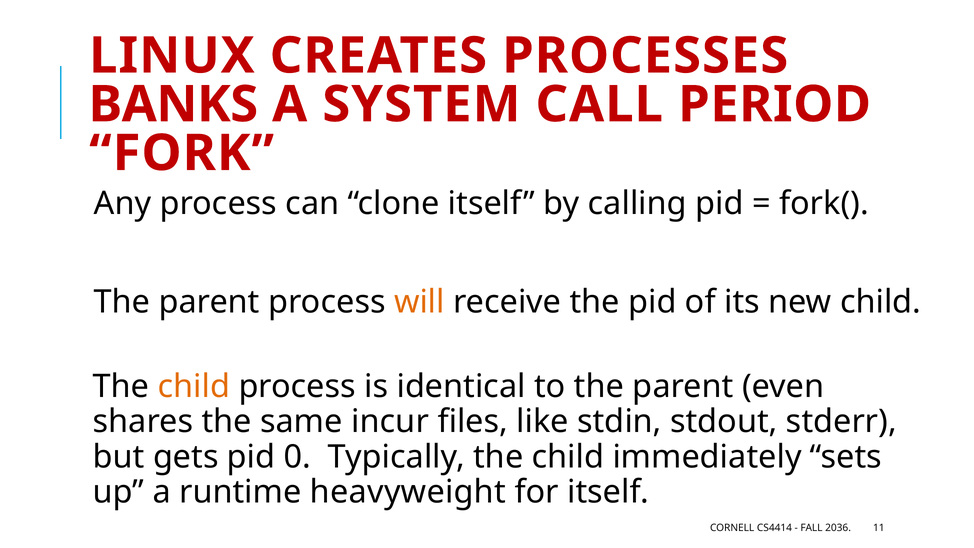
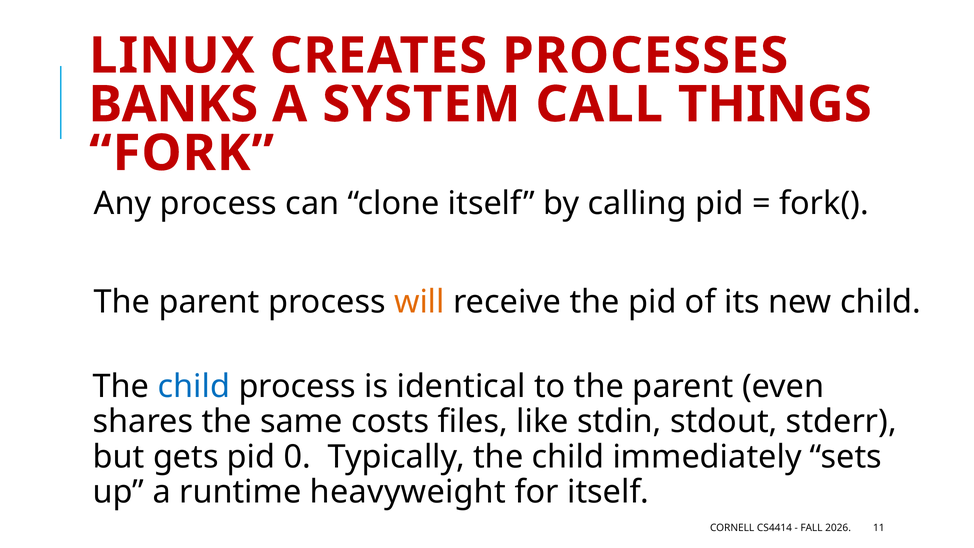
PERIOD: PERIOD -> THINGS
child at (194, 387) colour: orange -> blue
incur: incur -> costs
2036: 2036 -> 2026
